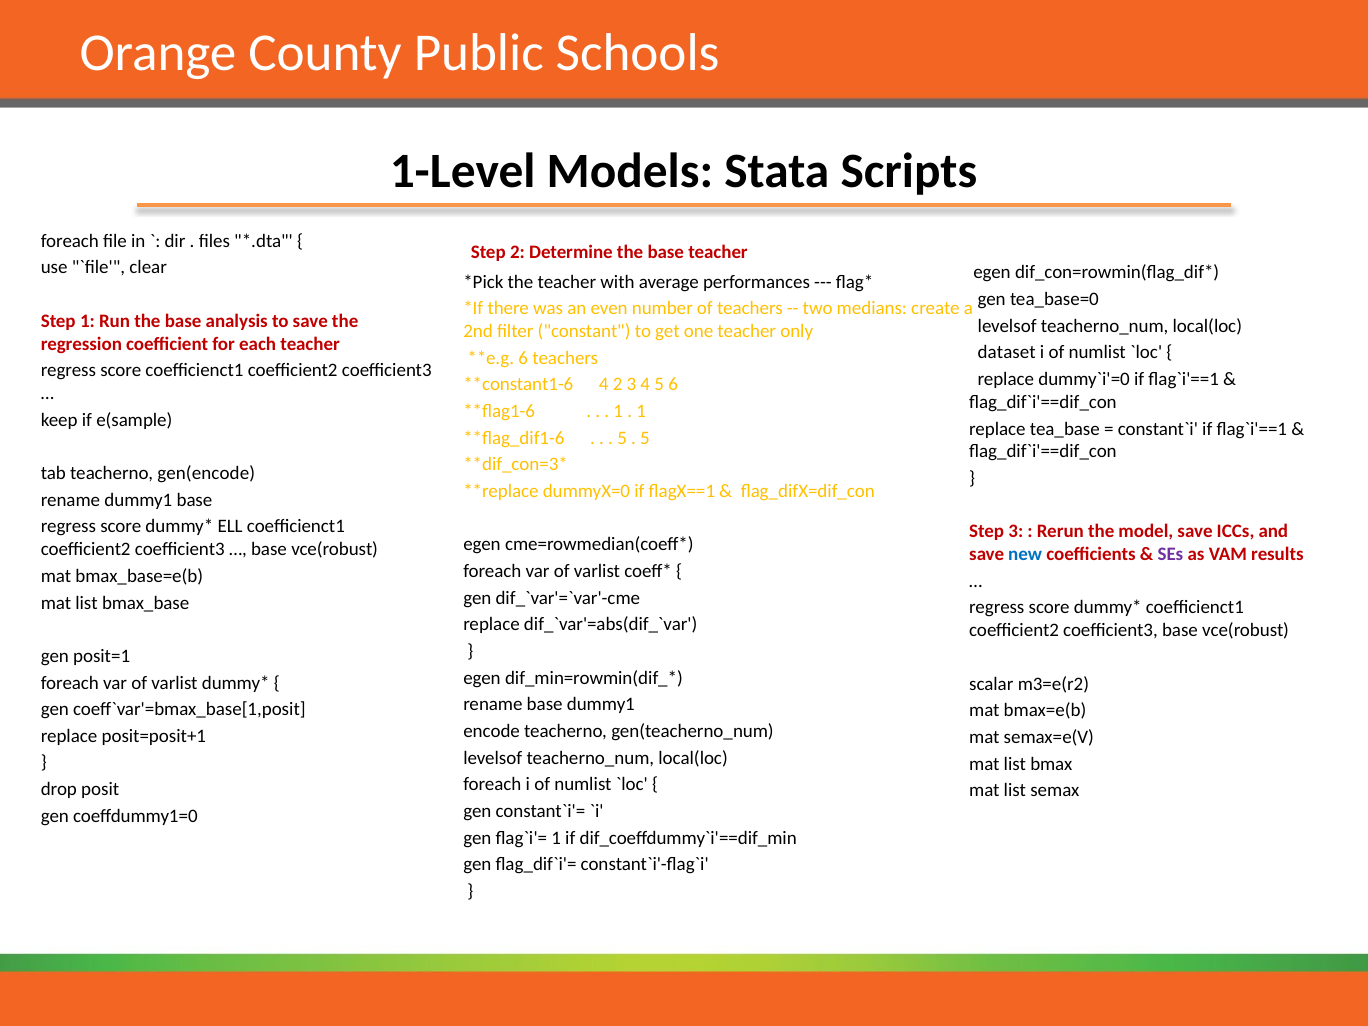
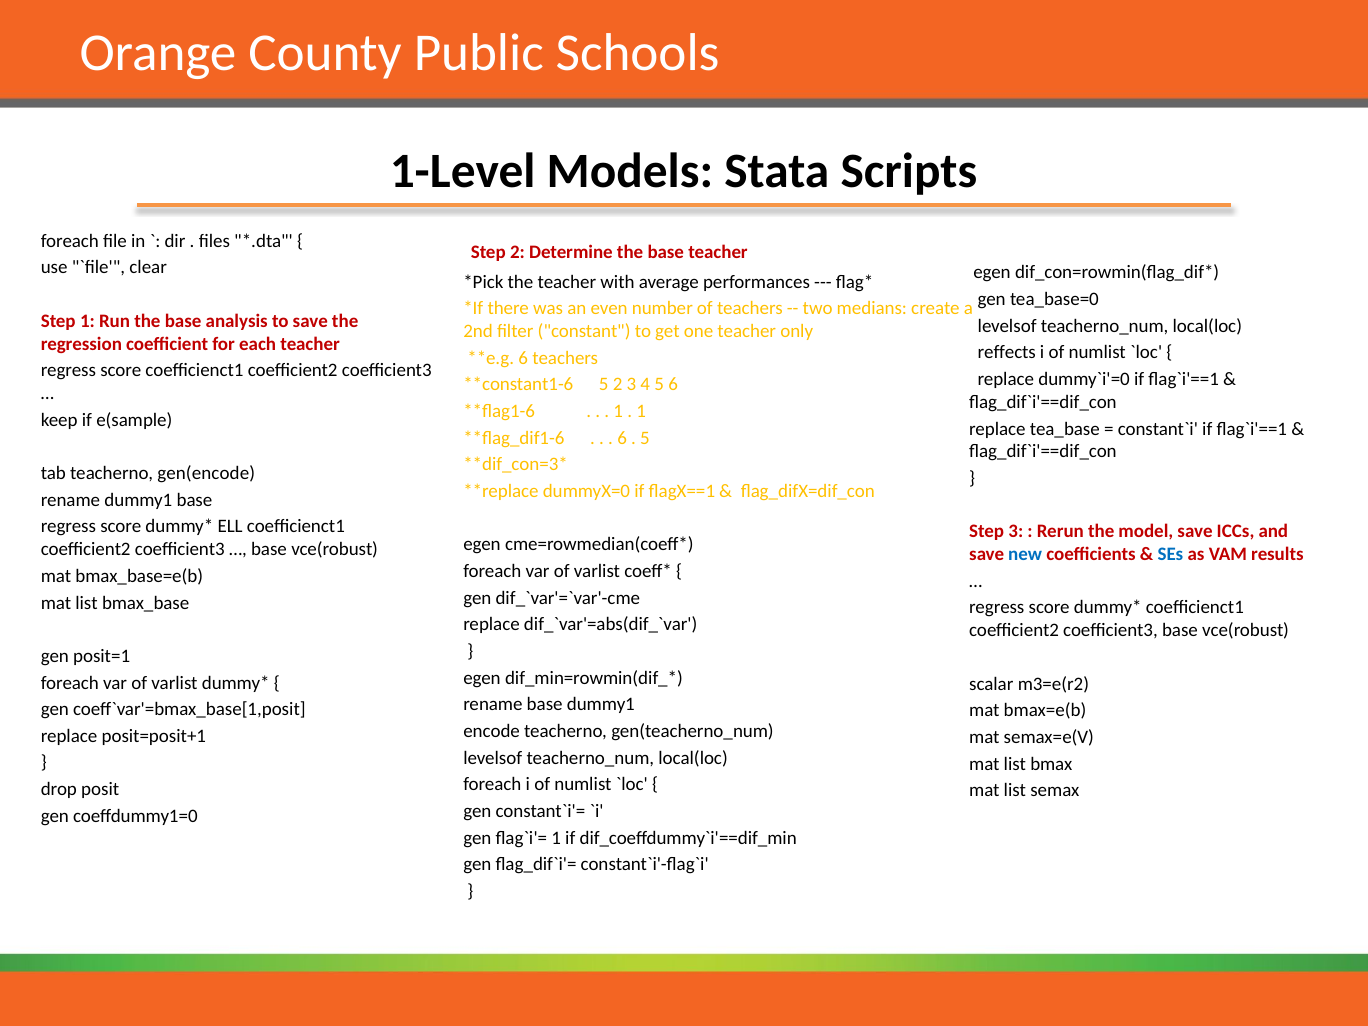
dataset: dataset -> reffects
4 at (604, 385): 4 -> 5
5 at (622, 438): 5 -> 6
SEs colour: purple -> blue
